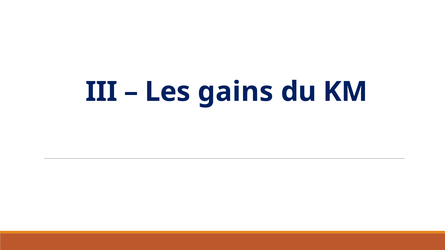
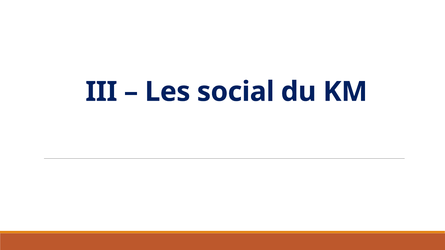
gains: gains -> social
